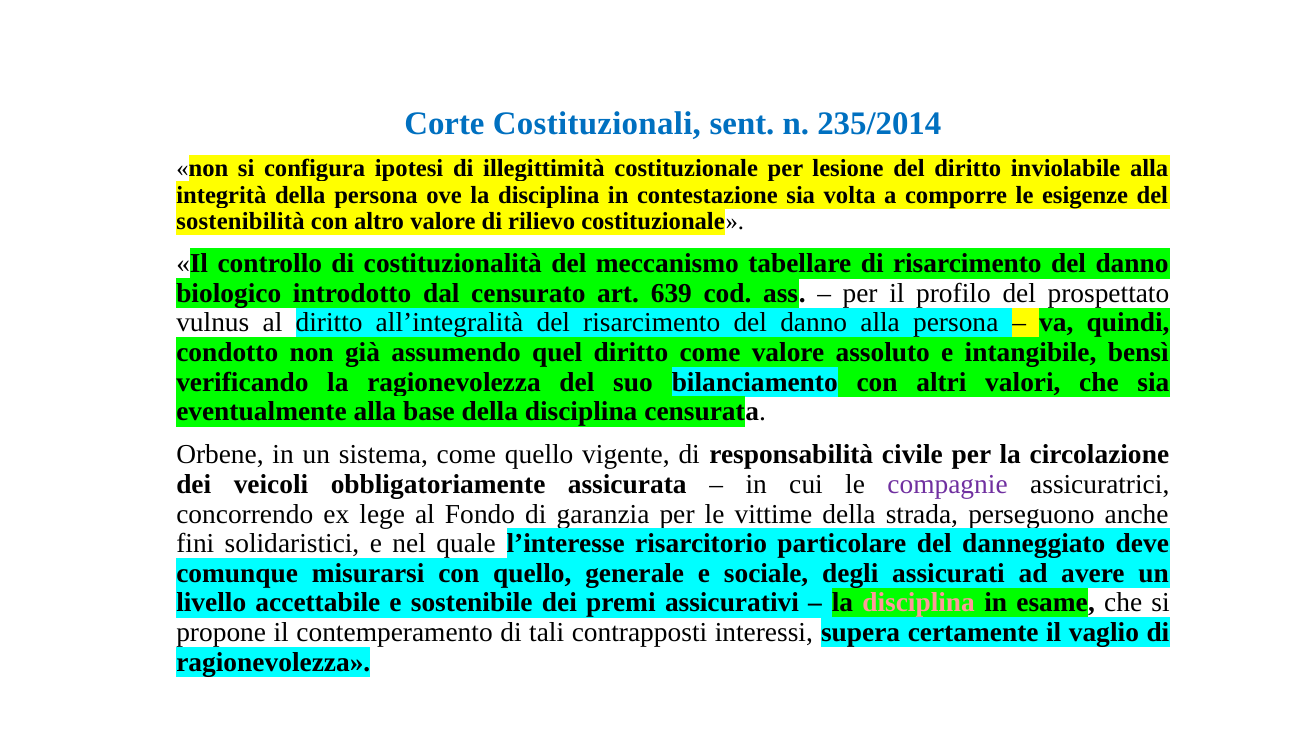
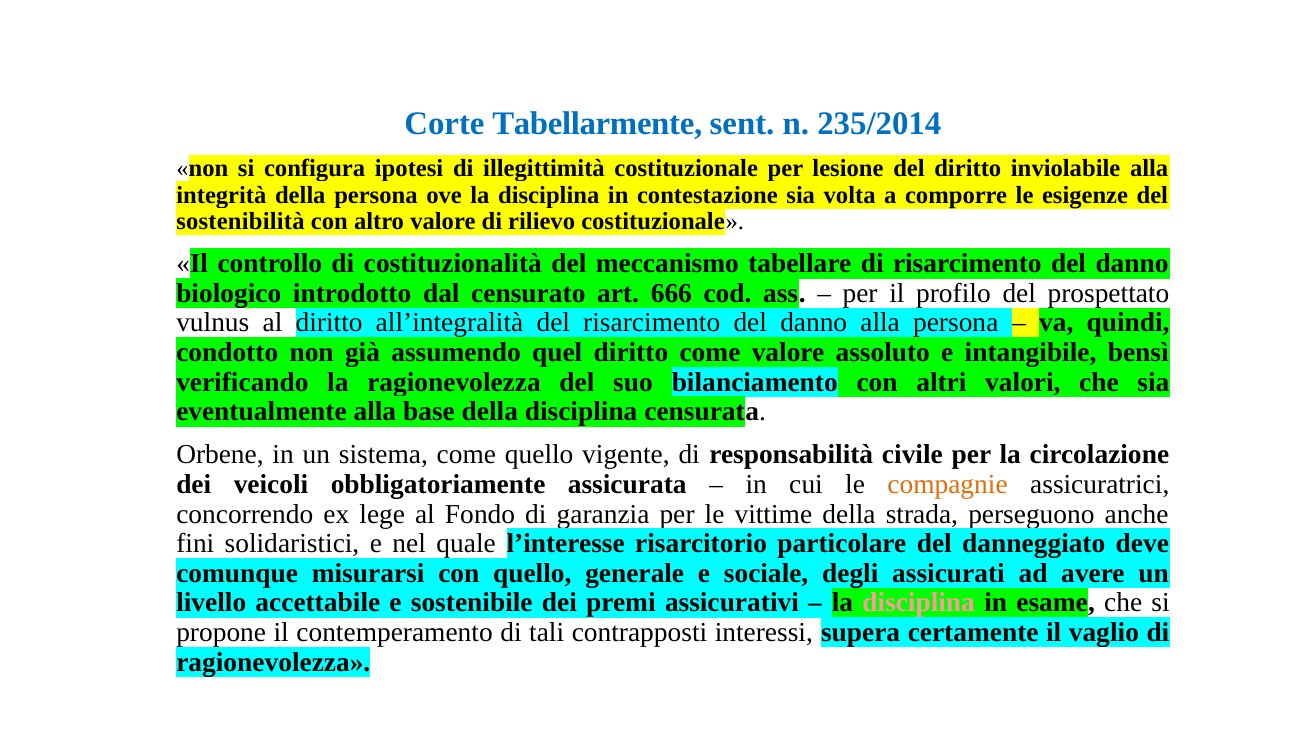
Costituzionali: Costituzionali -> Tabellarmente
639: 639 -> 666
compagnie colour: purple -> orange
